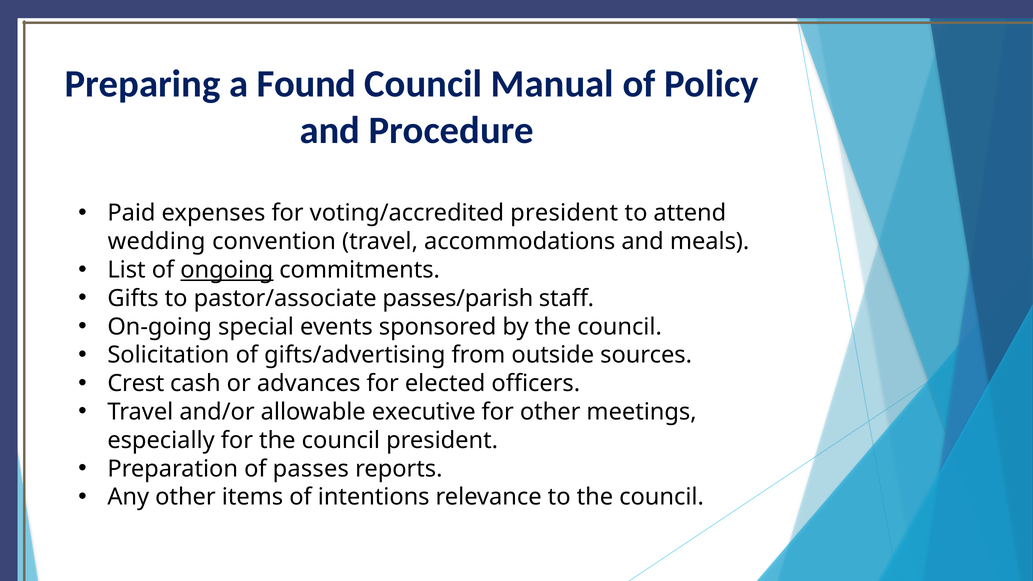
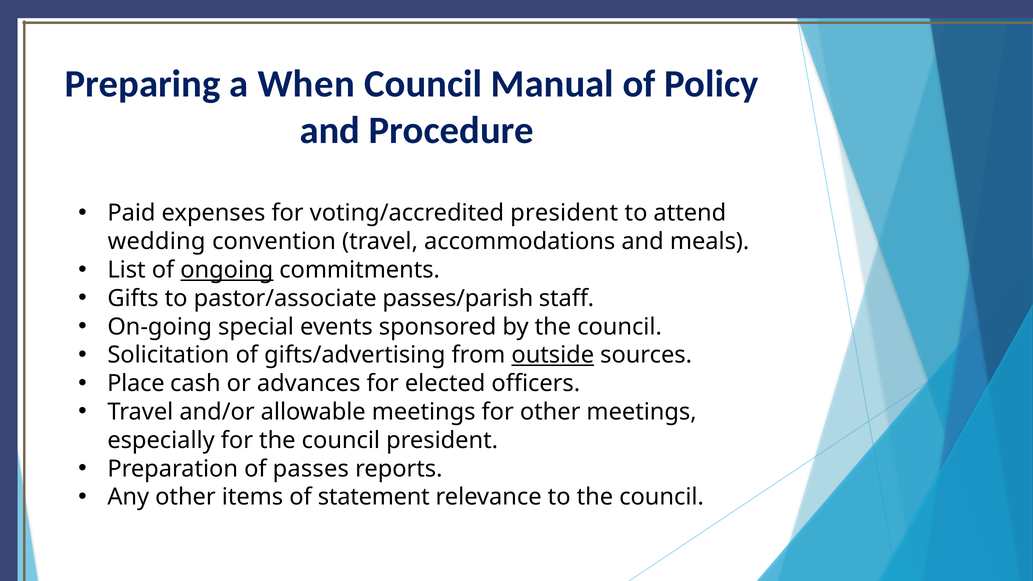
Found: Found -> When
outside underline: none -> present
Crest: Crest -> Place
allowable executive: executive -> meetings
intentions: intentions -> statement
